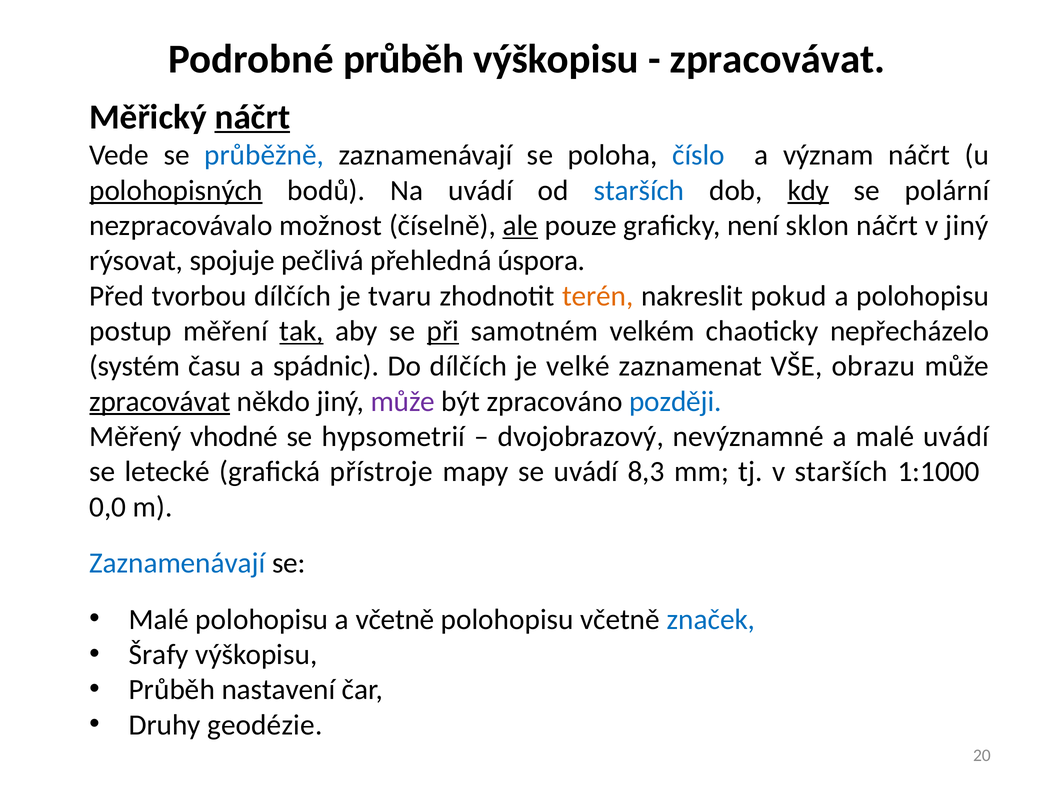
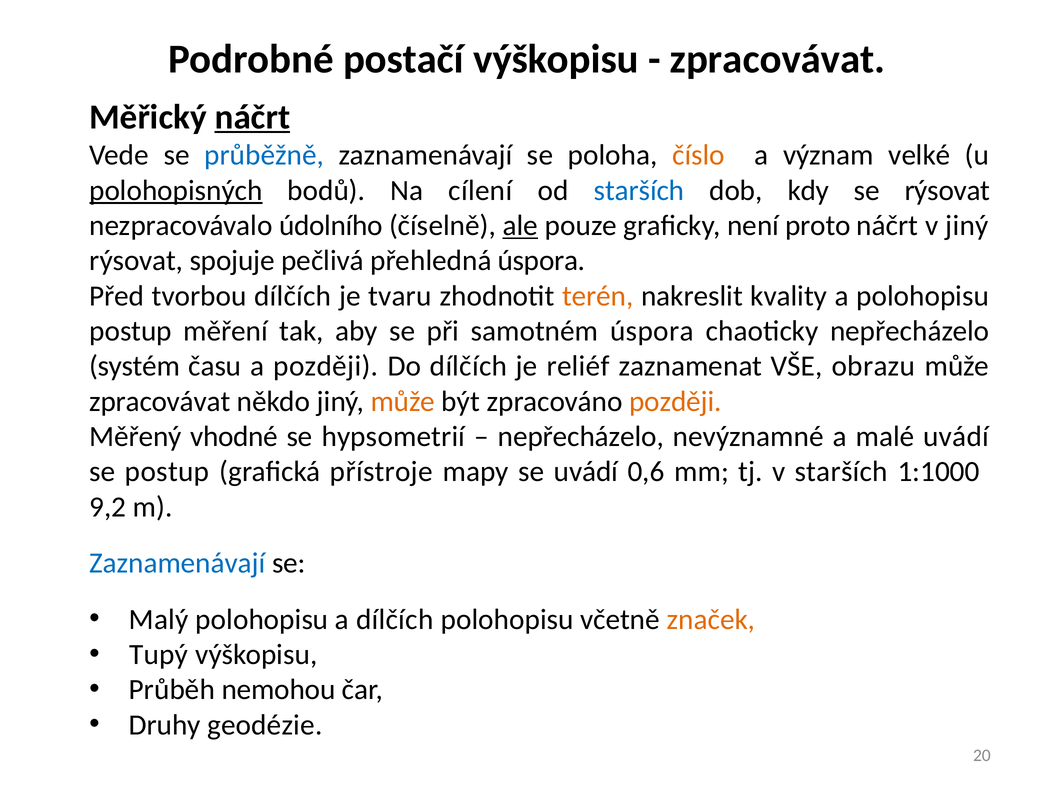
Podrobné průběh: průběh -> postačí
číslo colour: blue -> orange
význam náčrt: náčrt -> velké
Na uvádí: uvádí -> cílení
kdy underline: present -> none
se polární: polární -> rýsovat
možnost: možnost -> údolního
sklon: sklon -> proto
pokud: pokud -> kvality
tak underline: present -> none
při underline: present -> none
samotném velkém: velkém -> úspora
a spádnic: spádnic -> později
velké: velké -> reliéf
zpracovávat at (160, 401) underline: present -> none
může at (403, 401) colour: purple -> orange
později at (675, 401) colour: blue -> orange
dvojobrazový at (581, 436): dvojobrazový -> nepřecházelo
se letecké: letecké -> postup
8,3: 8,3 -> 0,6
0,0: 0,0 -> 9,2
Malé at (159, 619): Malé -> Malý
a včetně: včetně -> dílčích
značek colour: blue -> orange
Šrafy: Šrafy -> Tupý
nastavení: nastavení -> nemohou
